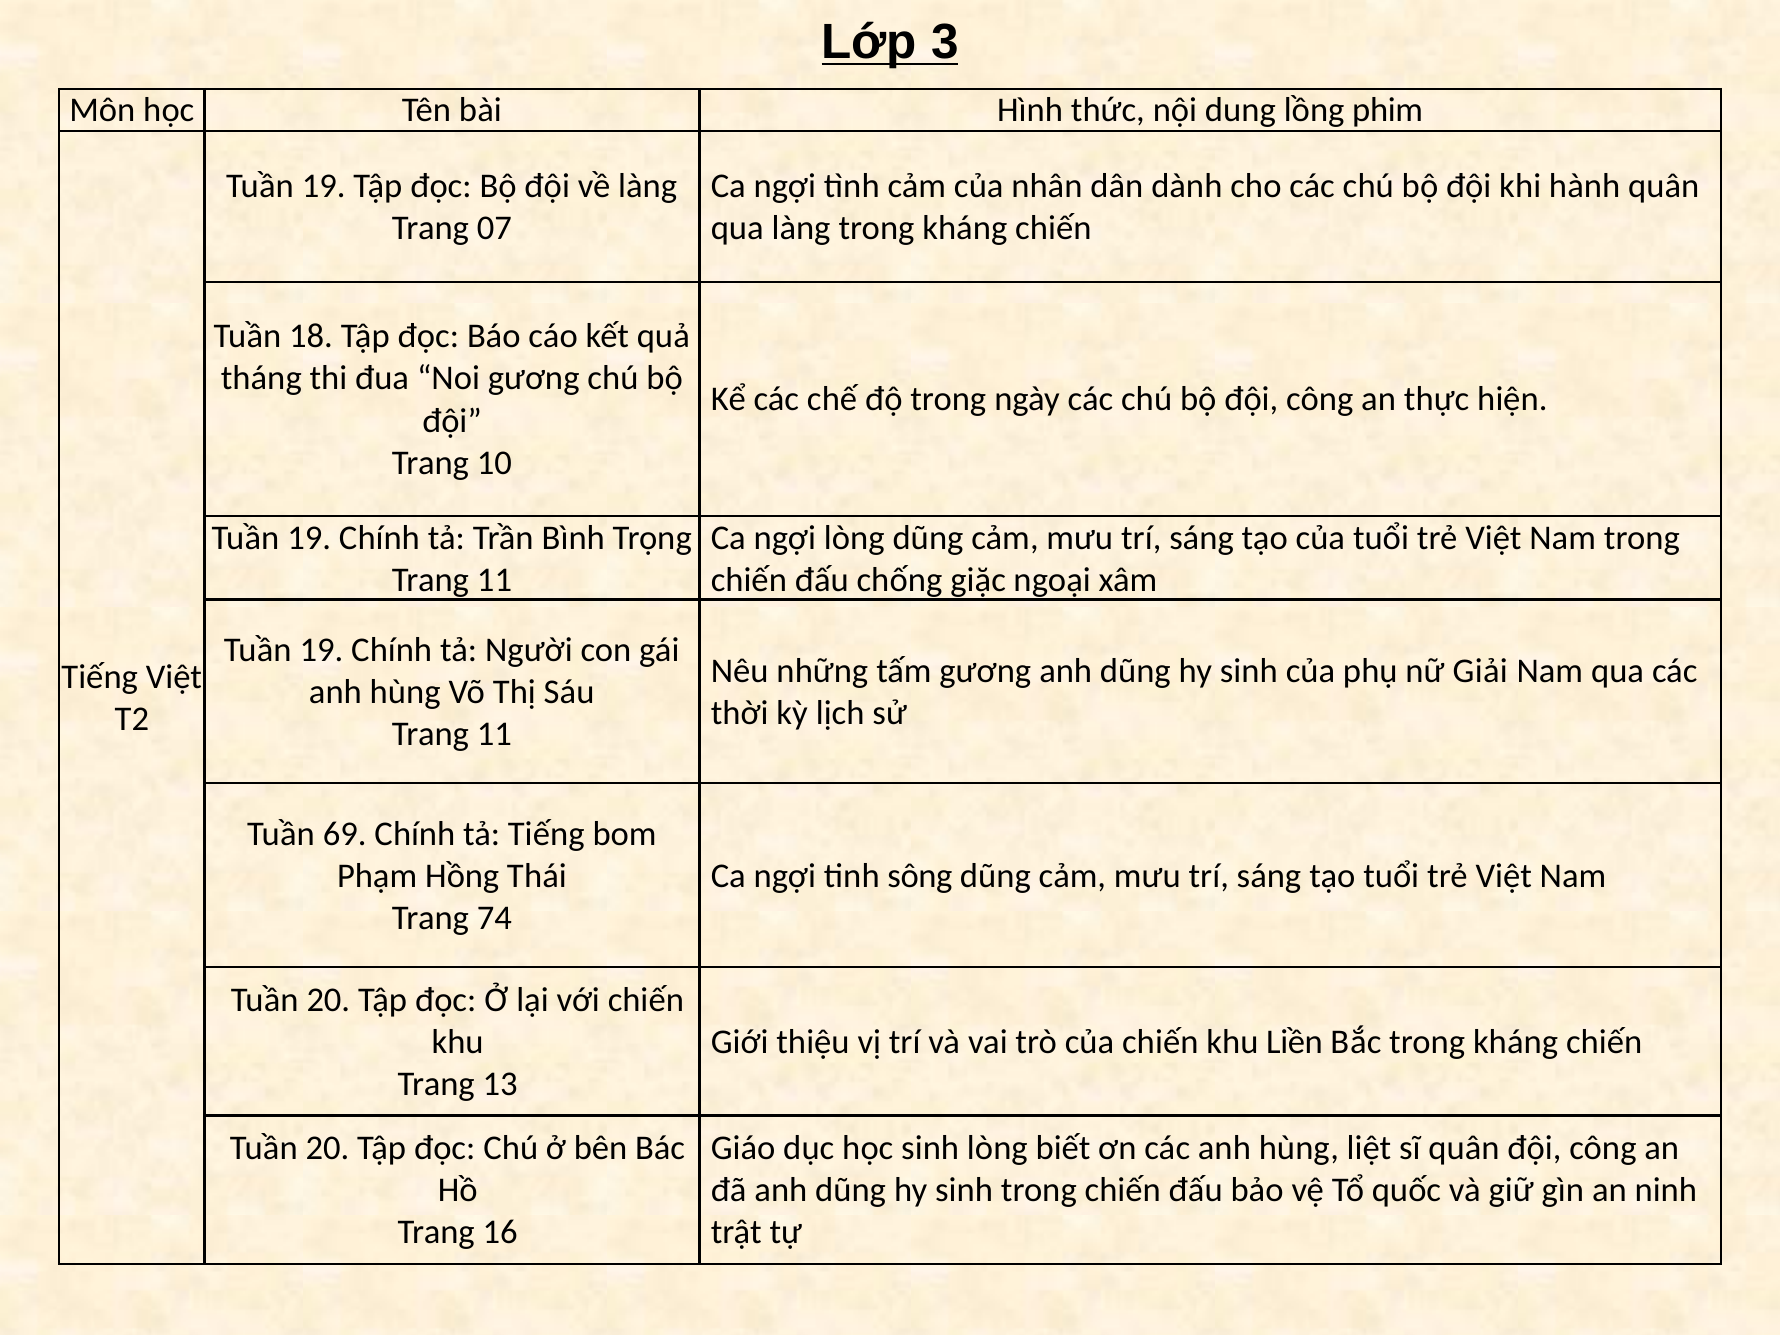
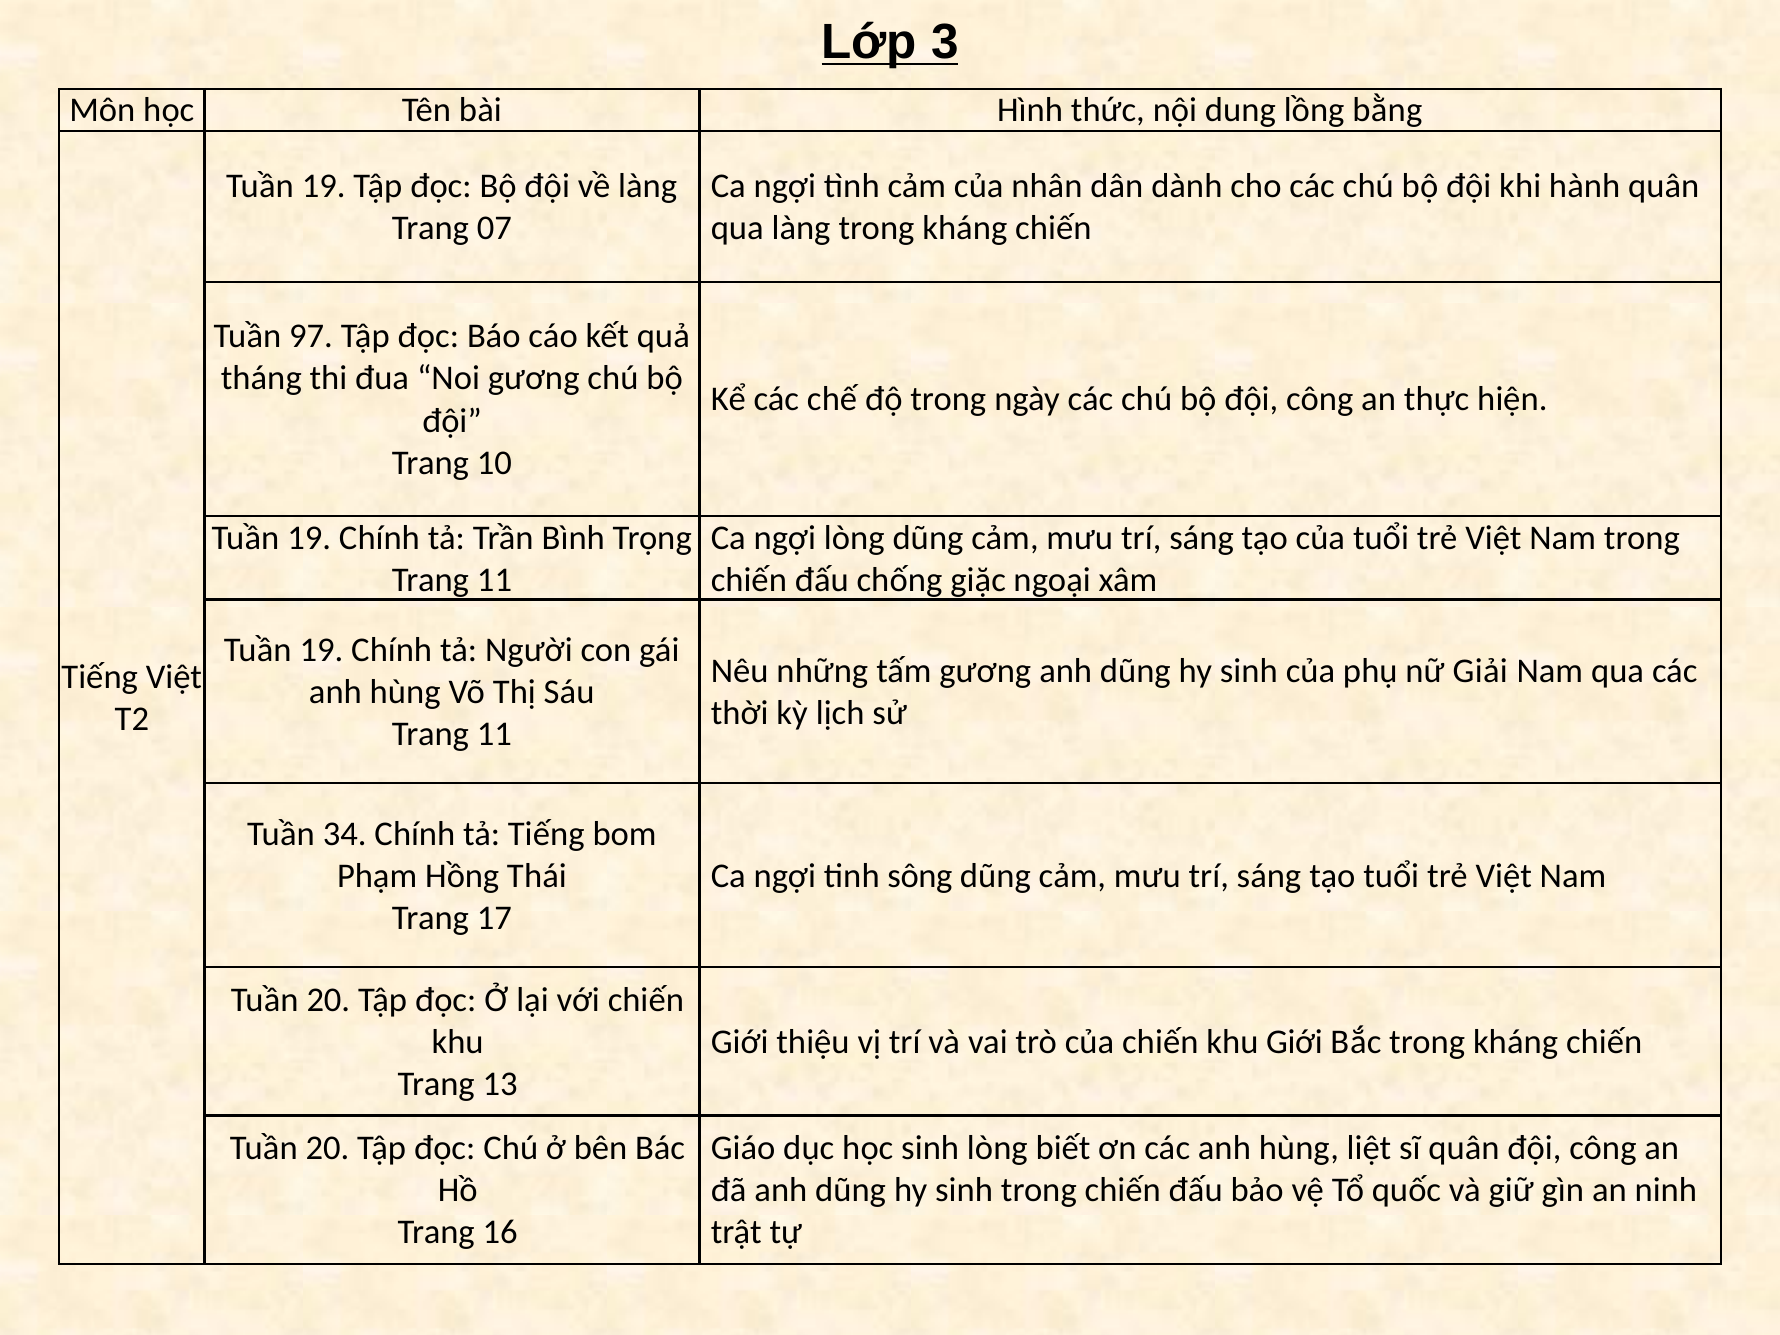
phim: phim -> bằng
18: 18 -> 97
69: 69 -> 34
74: 74 -> 17
khu Liền: Liền -> Giới
